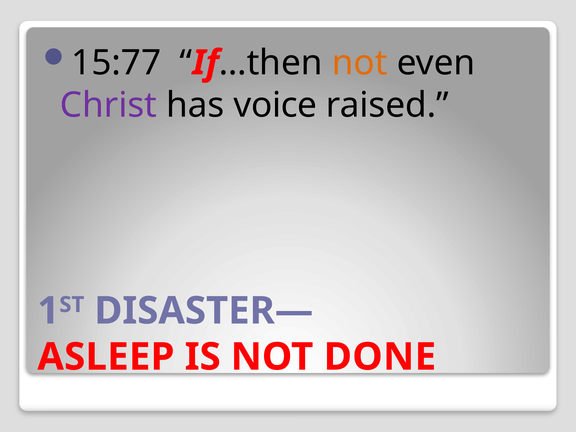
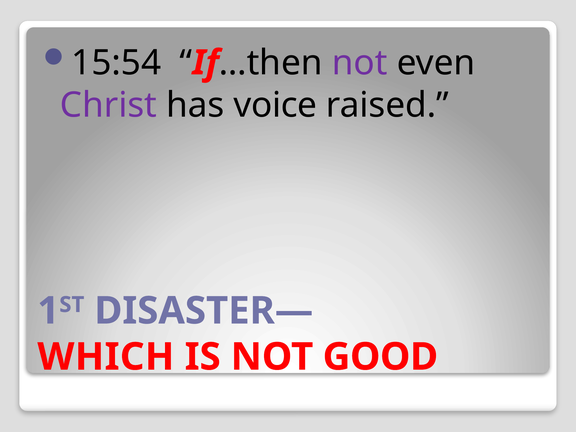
15:77: 15:77 -> 15:54
not at (360, 63) colour: orange -> purple
ASLEEP: ASLEEP -> WHICH
DONE: DONE -> GOOD
